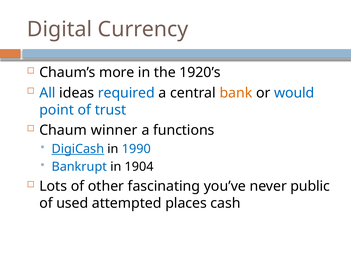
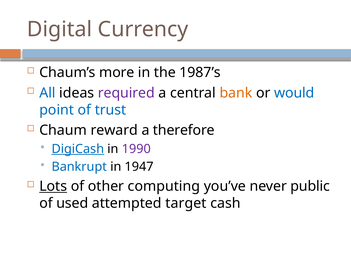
1920’s: 1920’s -> 1987’s
required colour: blue -> purple
winner: winner -> reward
functions: functions -> therefore
1990 colour: blue -> purple
1904: 1904 -> 1947
Lots underline: none -> present
fascinating: fascinating -> computing
places: places -> target
